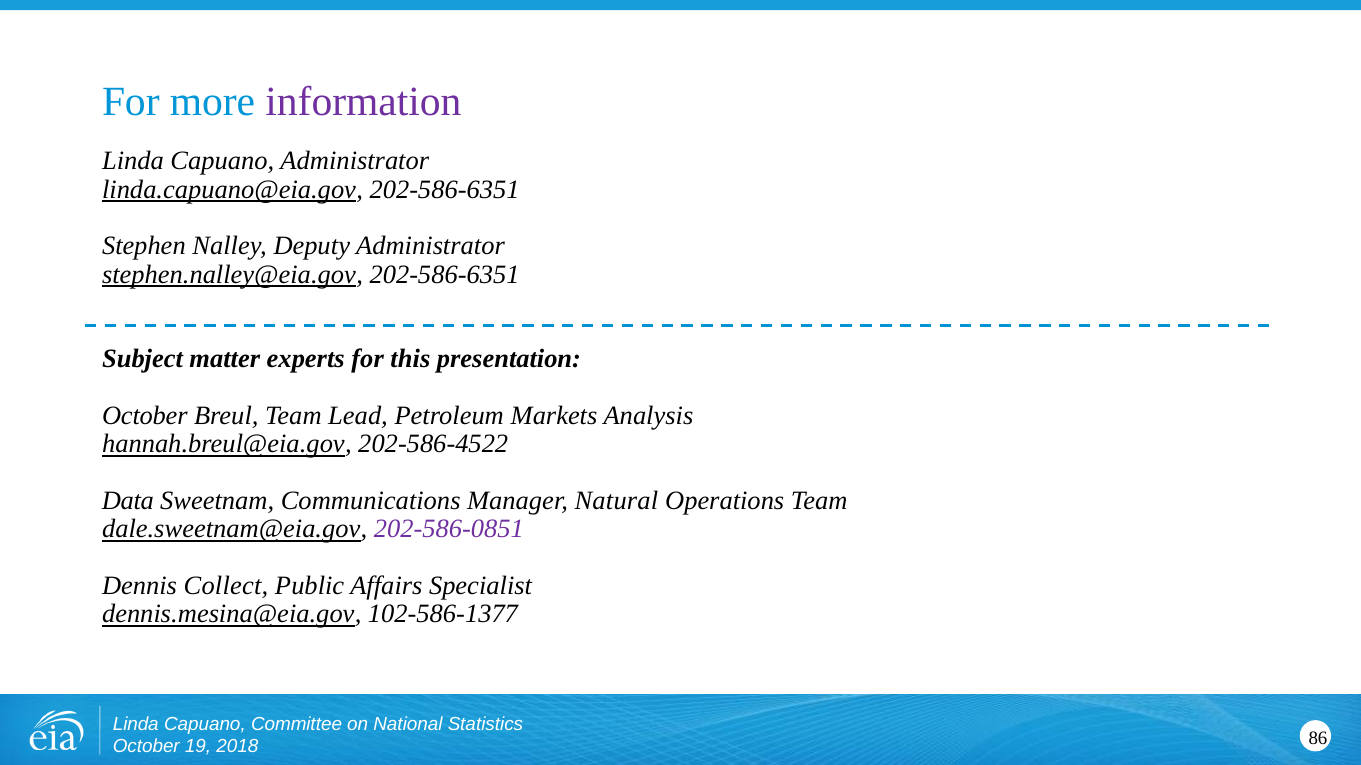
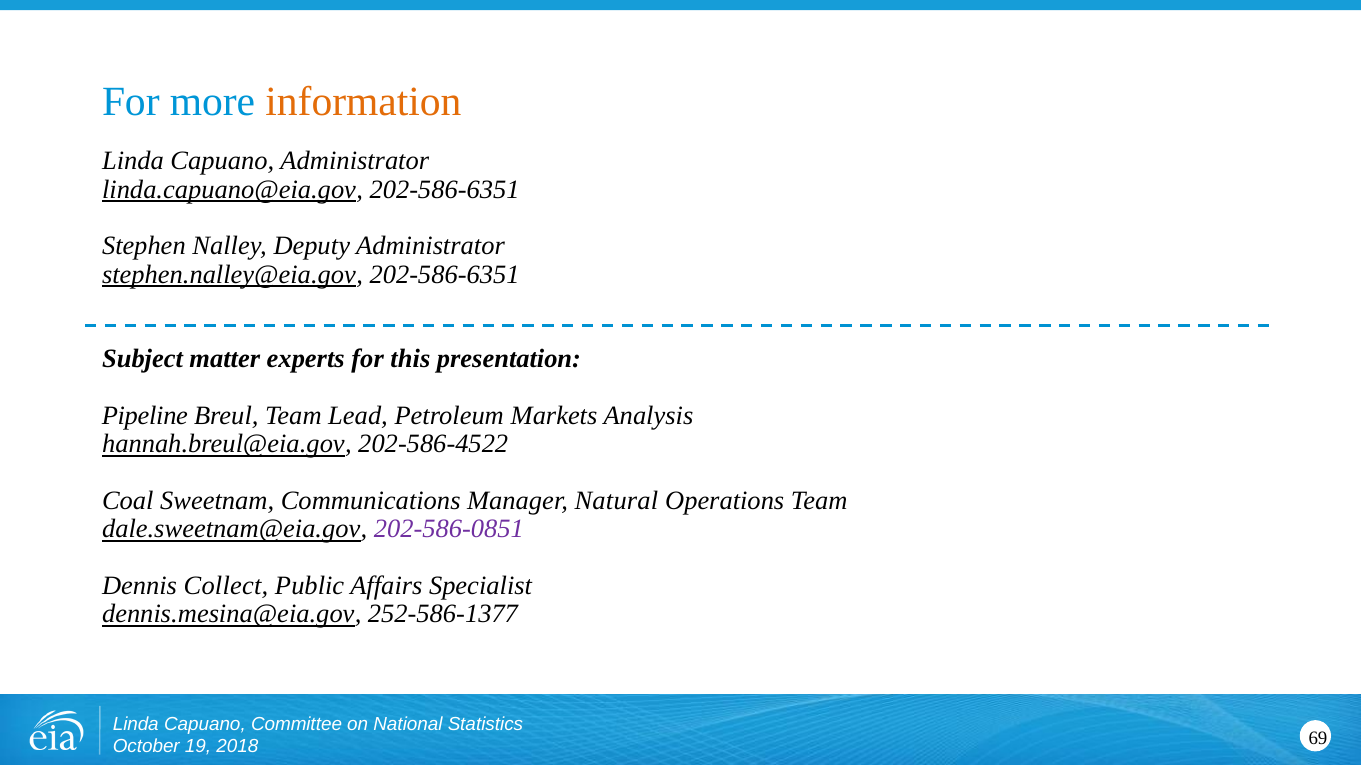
information colour: purple -> orange
October at (145, 416): October -> Pipeline
Data: Data -> Coal
102-586-1377: 102-586-1377 -> 252-586-1377
86: 86 -> 69
